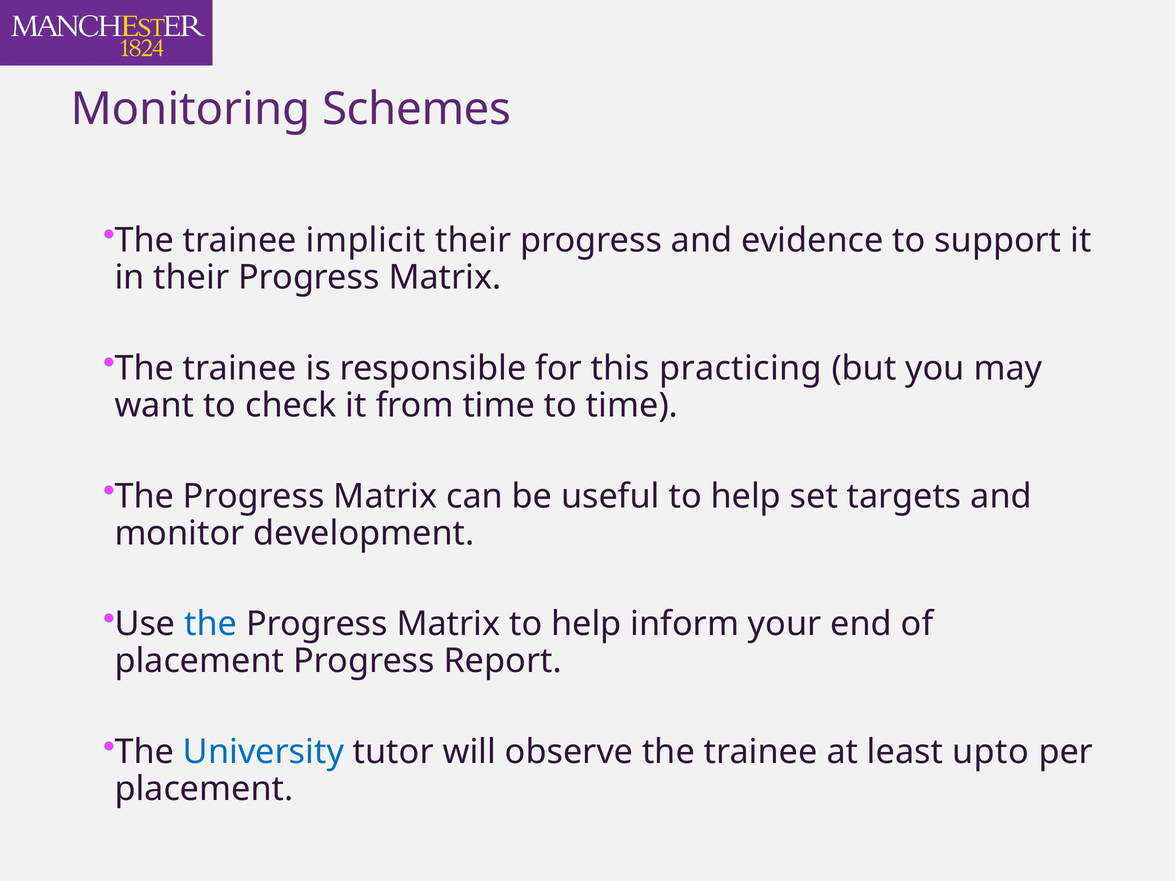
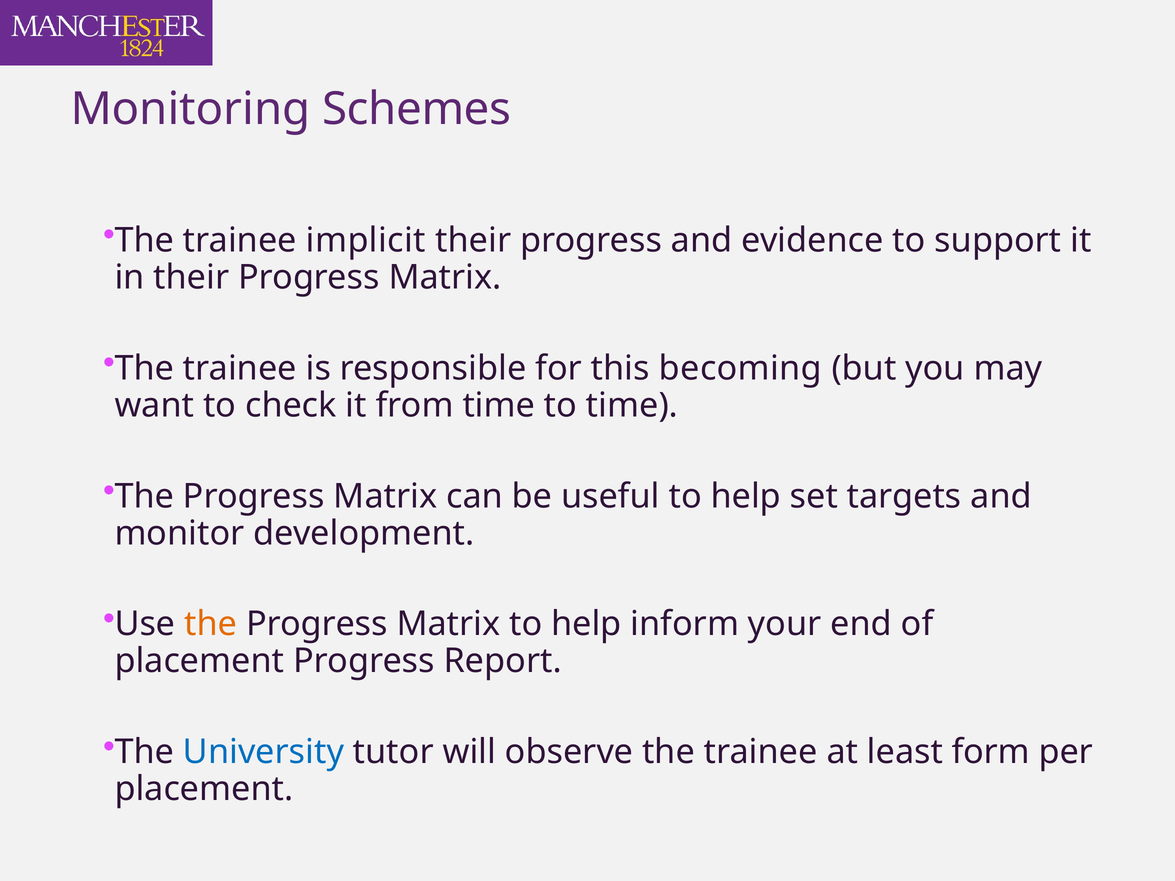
practicing: practicing -> becoming
the at (211, 624) colour: blue -> orange
upto: upto -> form
